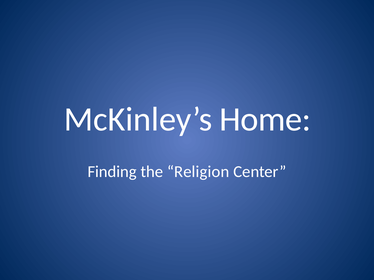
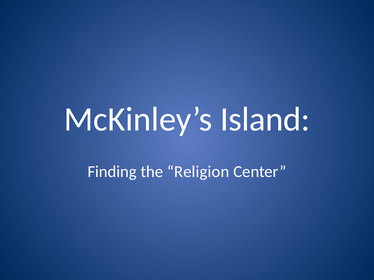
Home: Home -> Island
